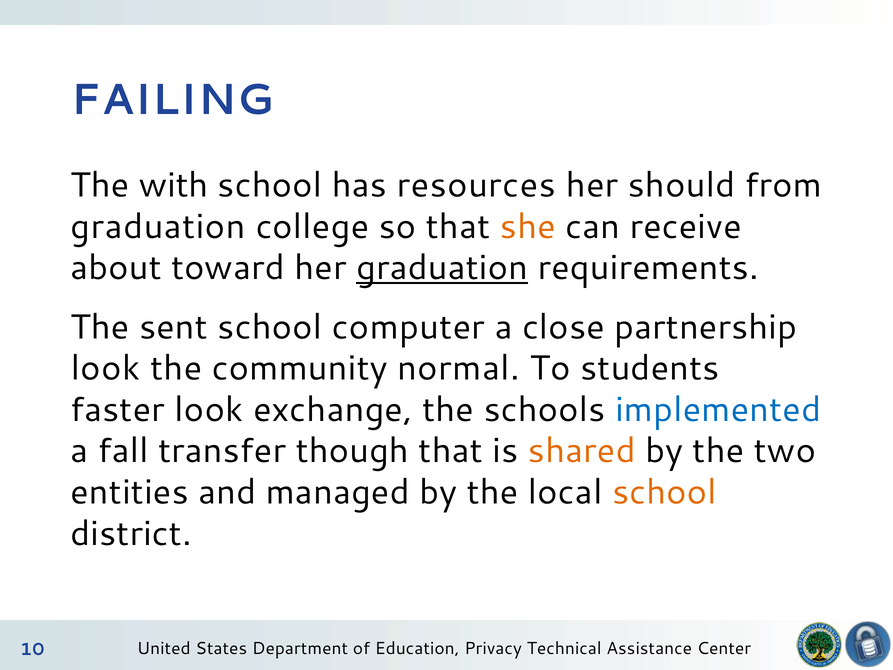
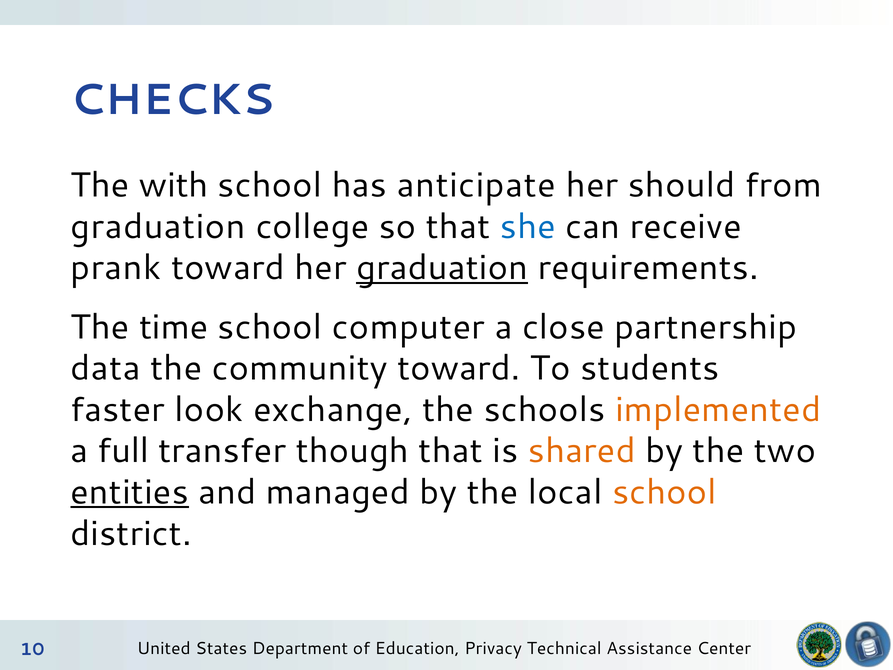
FAILING: FAILING -> CHECKS
resources: resources -> anticipate
she colour: orange -> blue
about: about -> prank
sent: sent -> time
look at (105, 368): look -> data
community normal: normal -> toward
implemented colour: blue -> orange
fall: fall -> full
entities underline: none -> present
